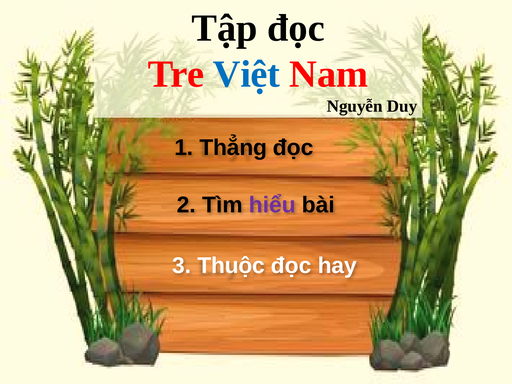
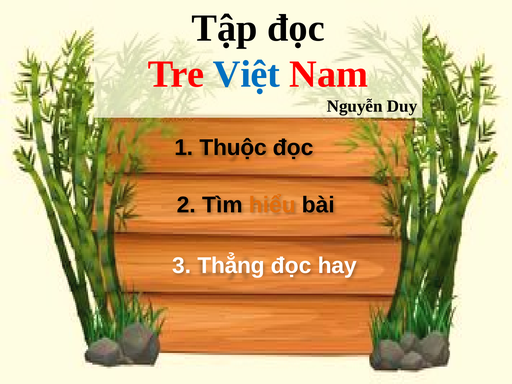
Thẳng: Thẳng -> Thuộc
hiểu colour: purple -> orange
Thuộc: Thuộc -> Thẳng
